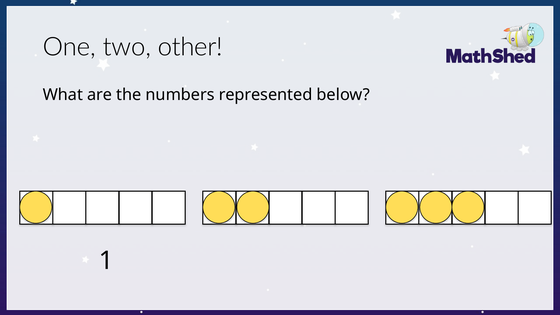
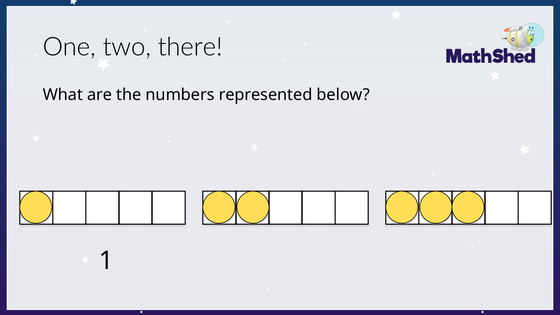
other: other -> there
